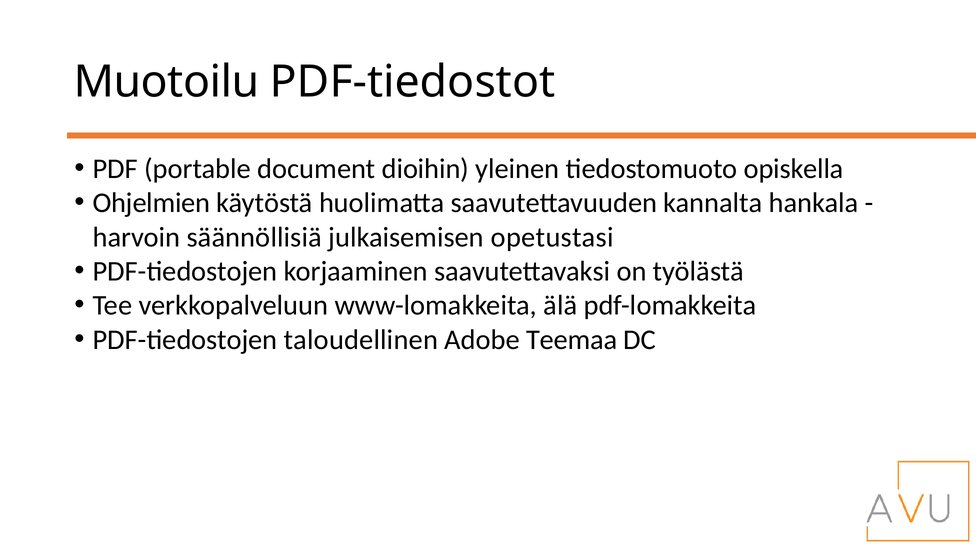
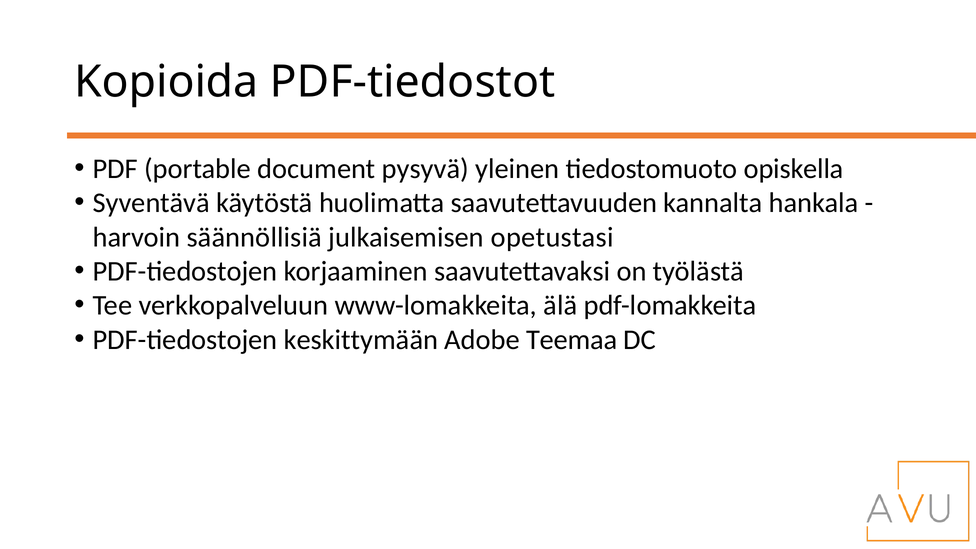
Muotoilu: Muotoilu -> Kopioida
dioihin: dioihin -> pysyvä
Ohjelmien: Ohjelmien -> Syventävä
taloudellinen: taloudellinen -> keskittymään
